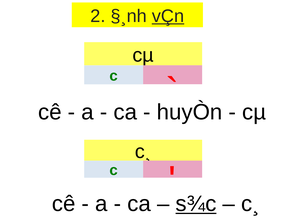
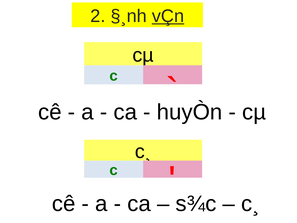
s¾c underline: present -> none
